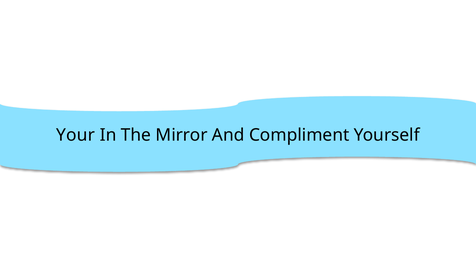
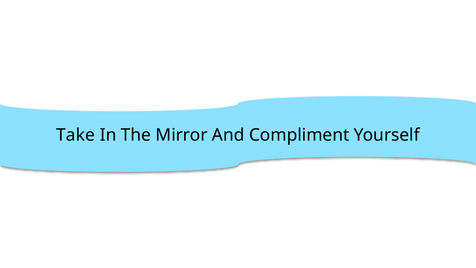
Your: Your -> Take
